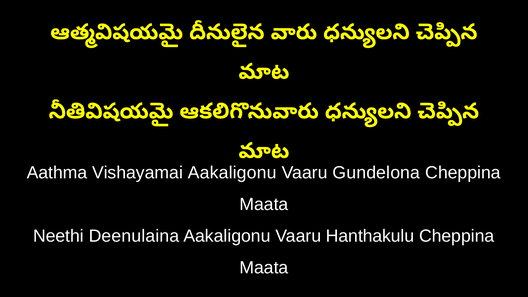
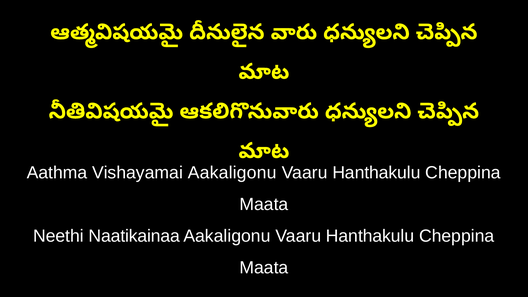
Gundelona at (376, 173): Gundelona -> Hanthakulu
Deenulaina: Deenulaina -> Naatikainaa
